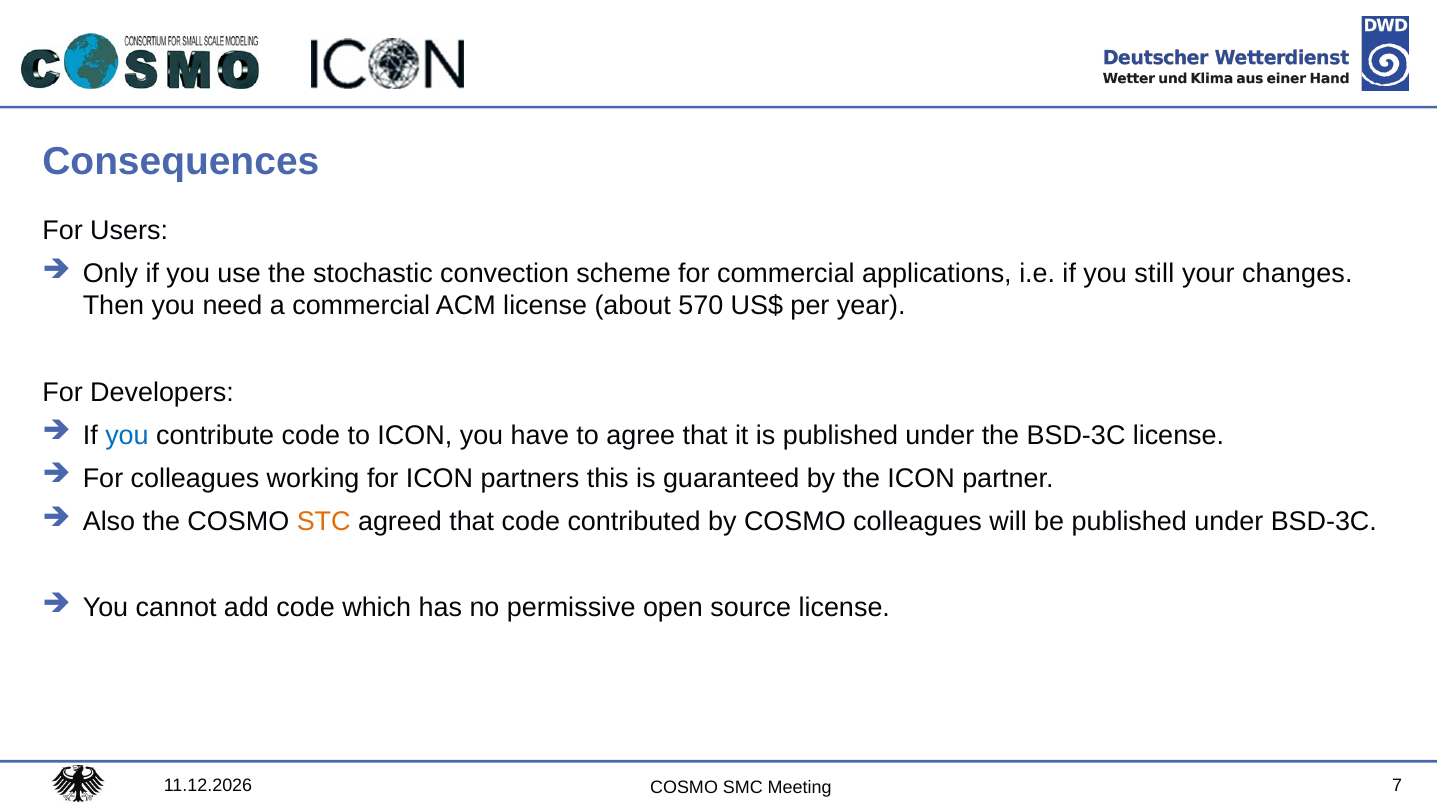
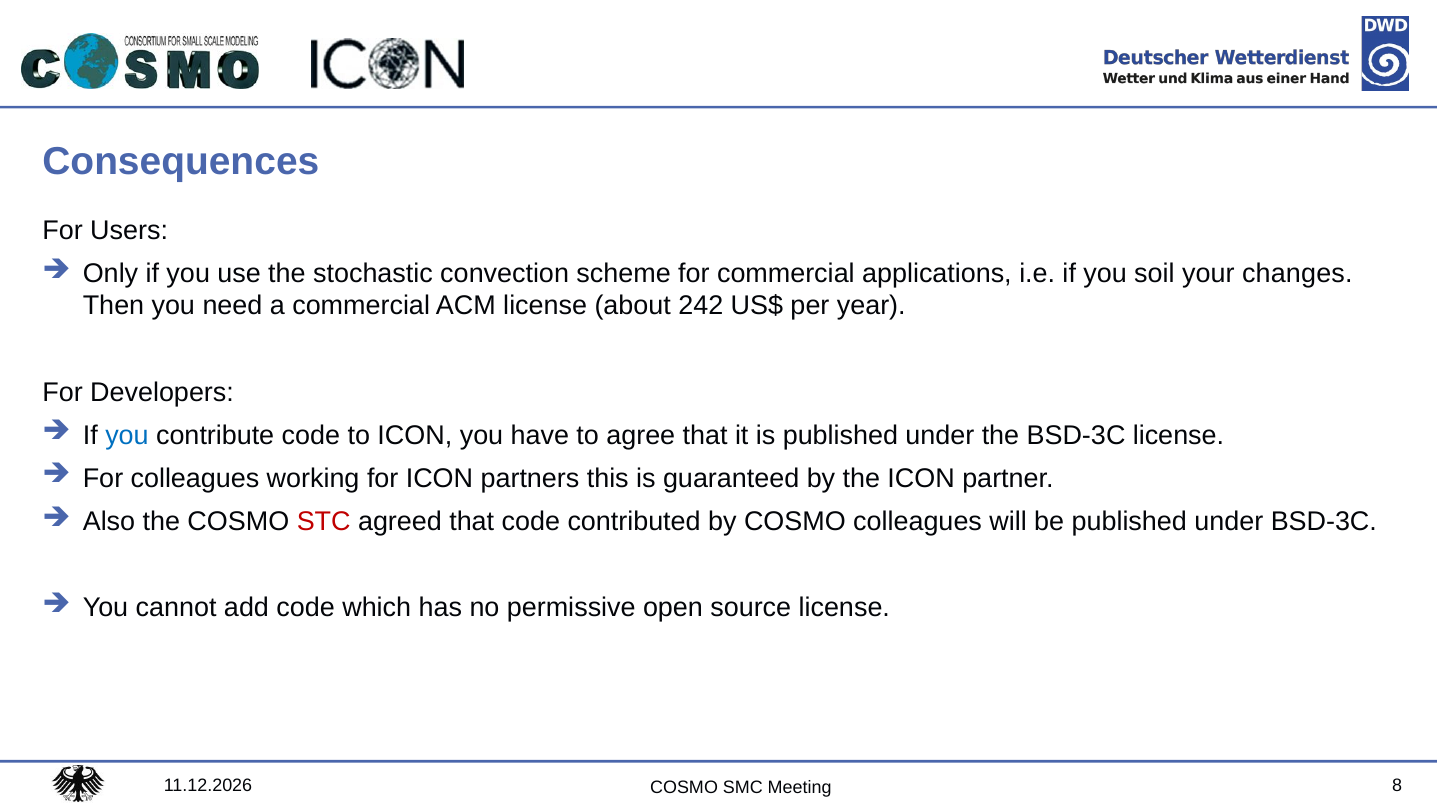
still: still -> soil
570: 570 -> 242
STC colour: orange -> red
7: 7 -> 8
